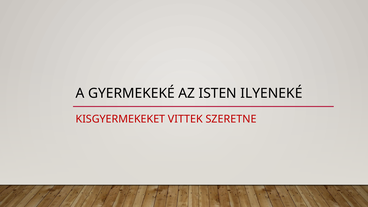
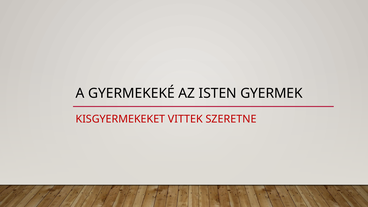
ILYENEKÉ: ILYENEKÉ -> GYERMEK
